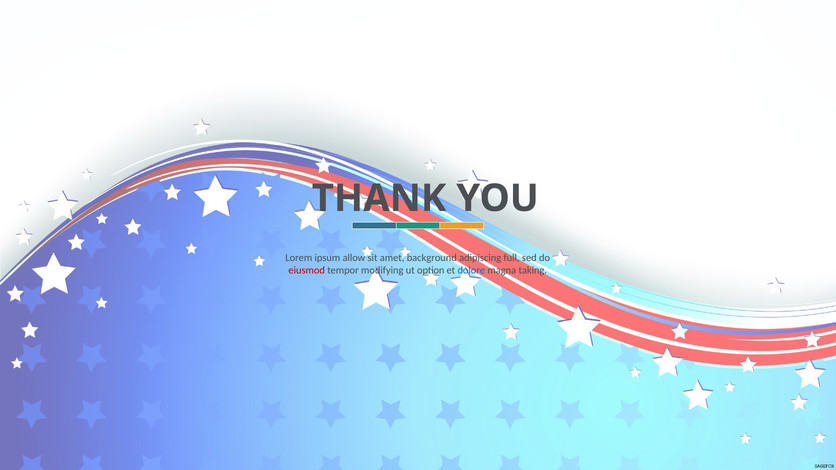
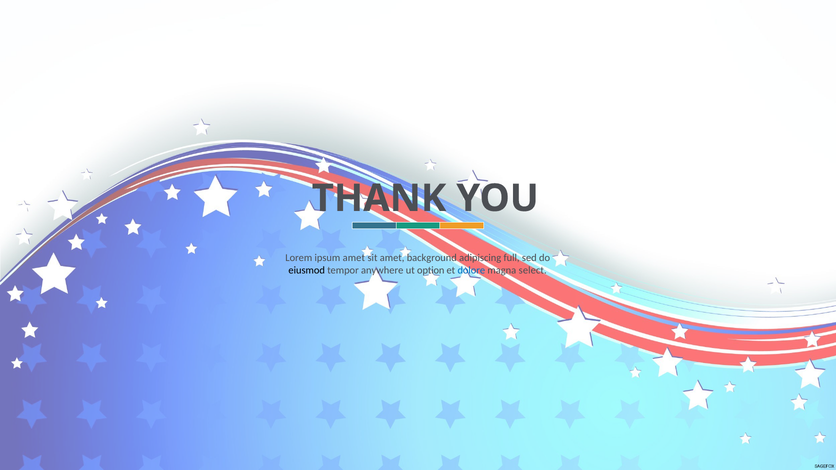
ipsum allow: allow -> amet
eiusmod colour: red -> black
modifying: modifying -> anywhere
taking: taking -> select
